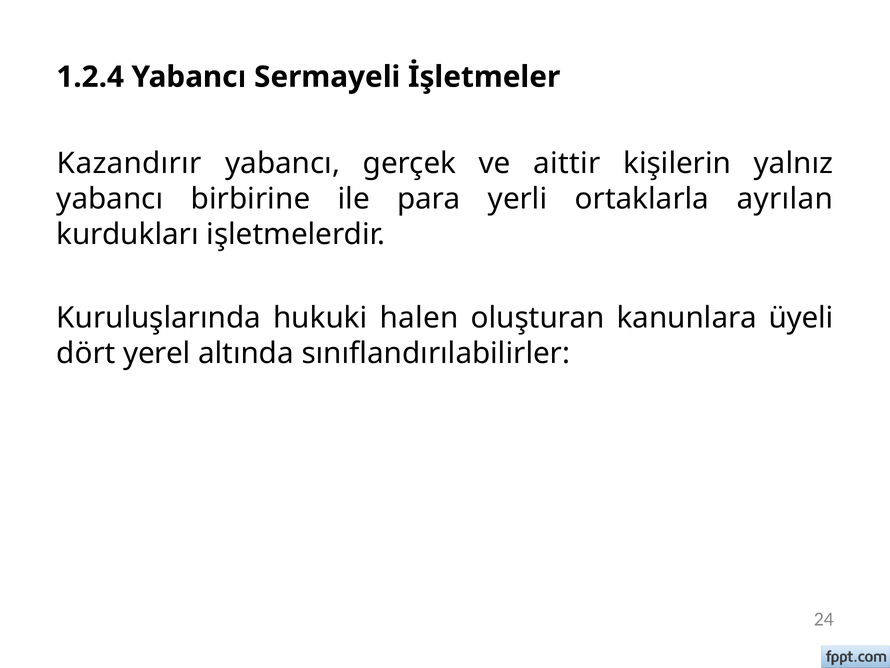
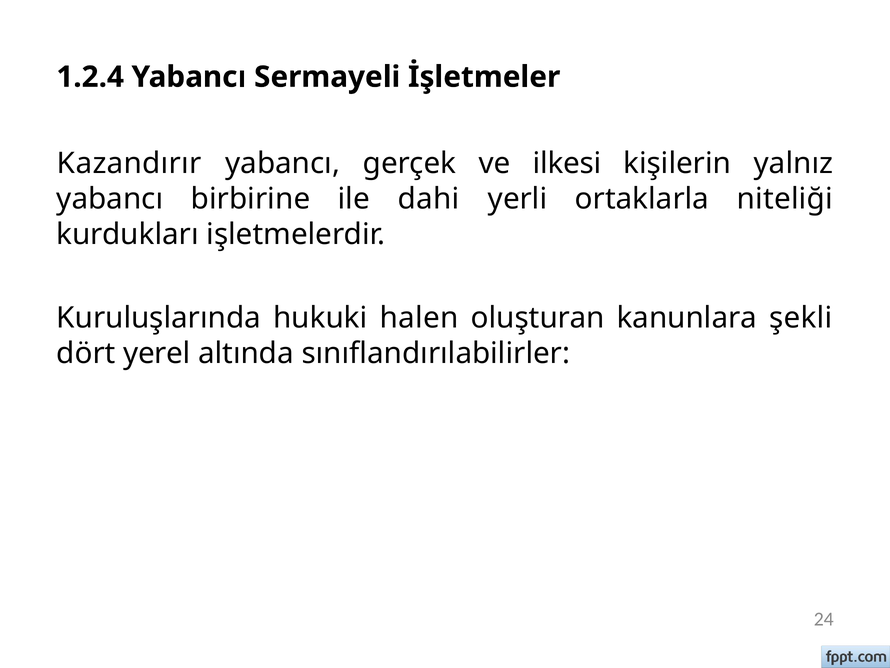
aittir: aittir -> ilkesi
para: para -> dahi
ayrılan: ayrılan -> niteliği
üyeli: üyeli -> şekli
